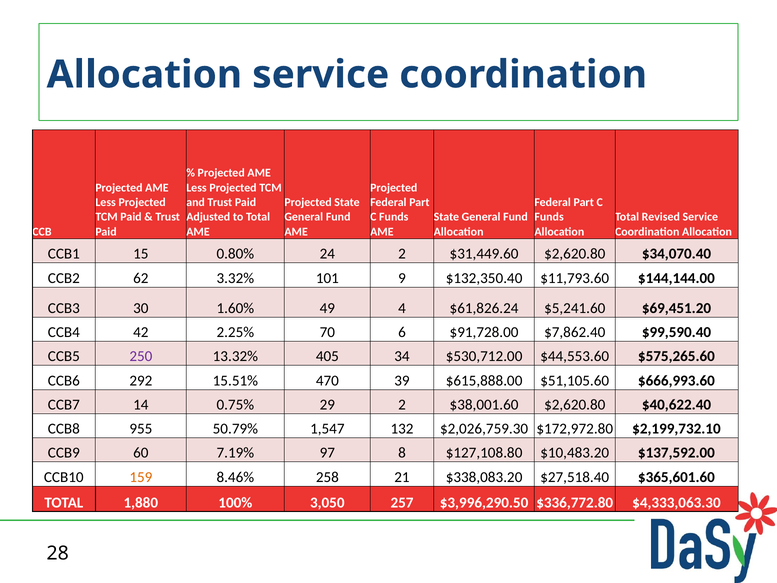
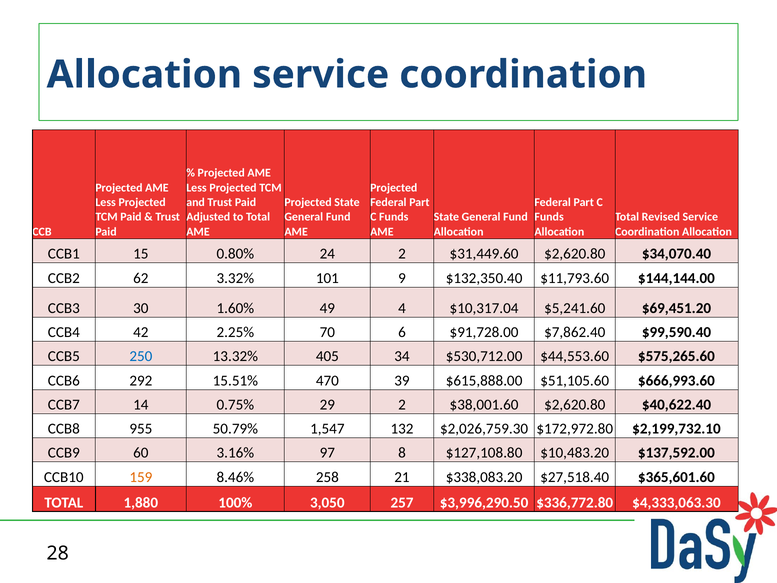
$61,826.24: $61,826.24 -> $10,317.04
250 colour: purple -> blue
7.19%: 7.19% -> 3.16%
